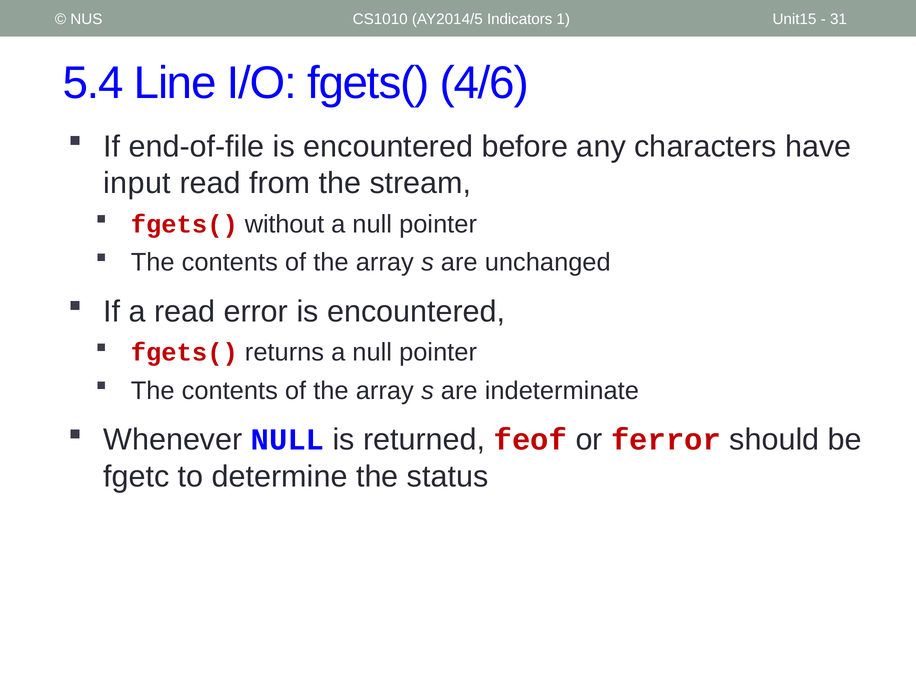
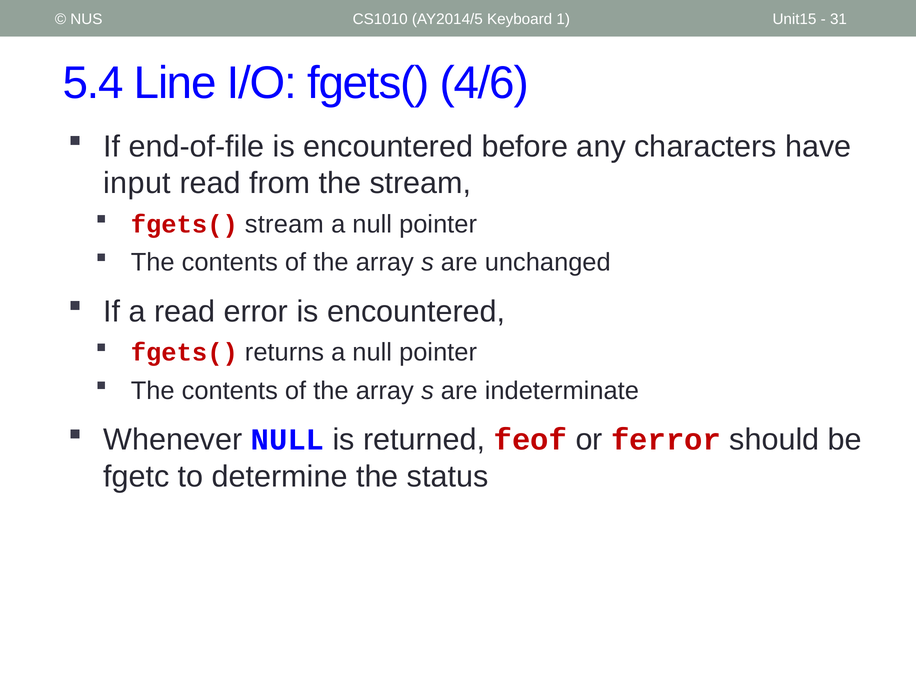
Indicators: Indicators -> Keyboard
fgets( without: without -> stream
